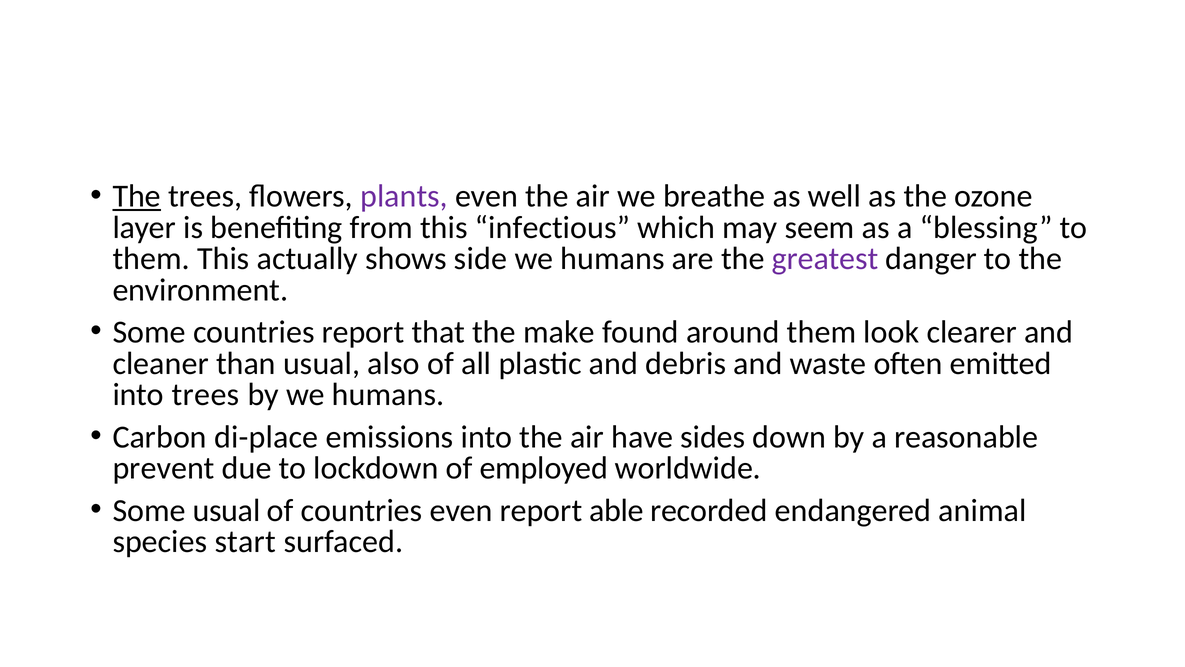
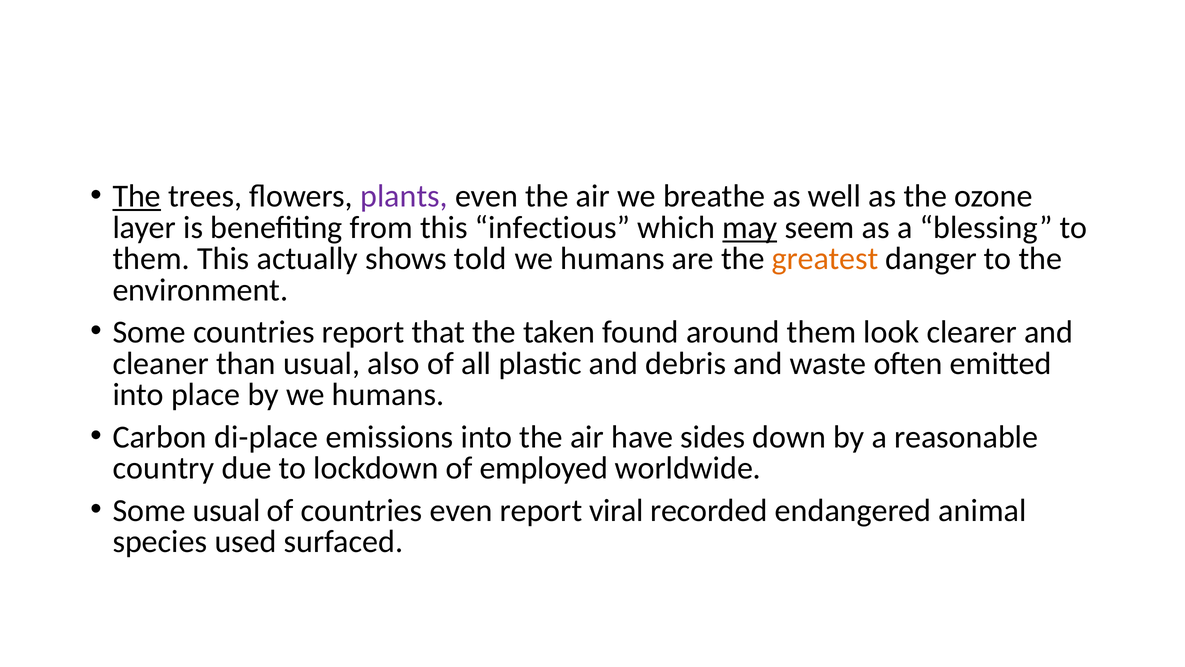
may underline: none -> present
side: side -> told
greatest colour: purple -> orange
make: make -> taken
into trees: trees -> place
prevent: prevent -> country
able: able -> viral
start: start -> used
